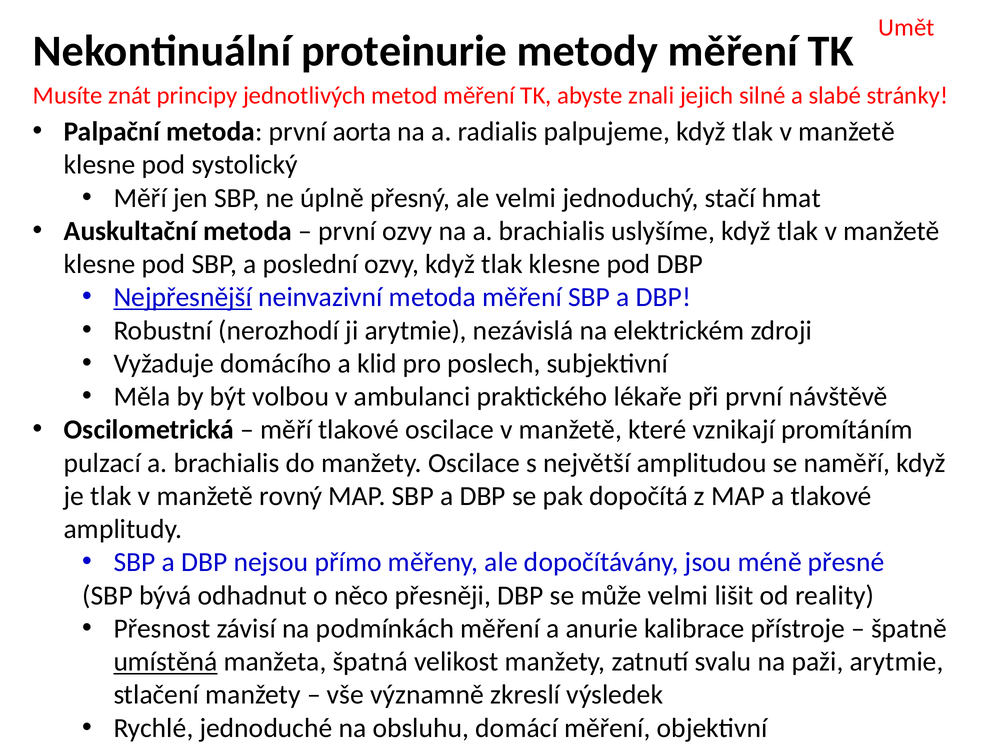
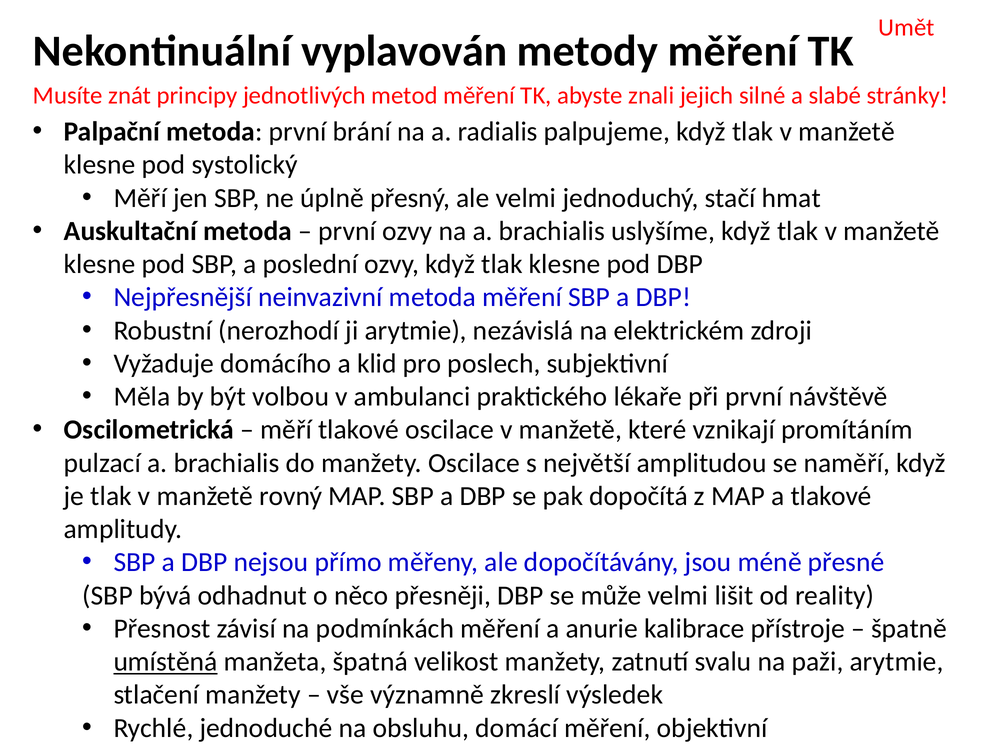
proteinurie: proteinurie -> vyplavován
aorta: aorta -> brání
Nejpřesnější underline: present -> none
